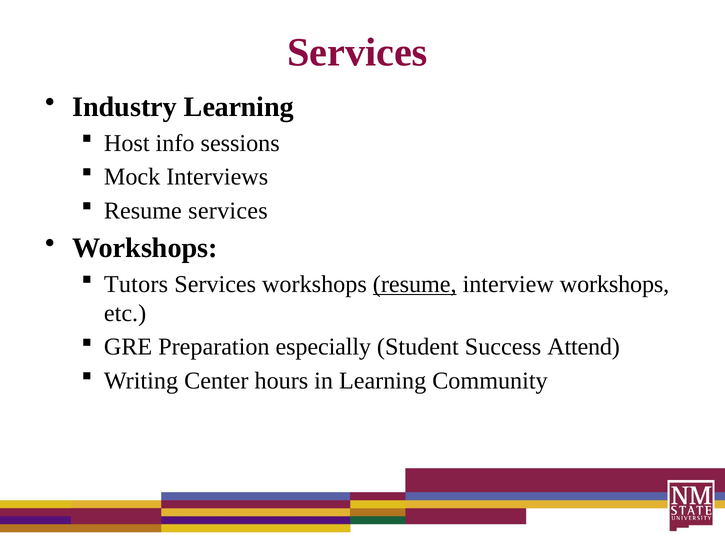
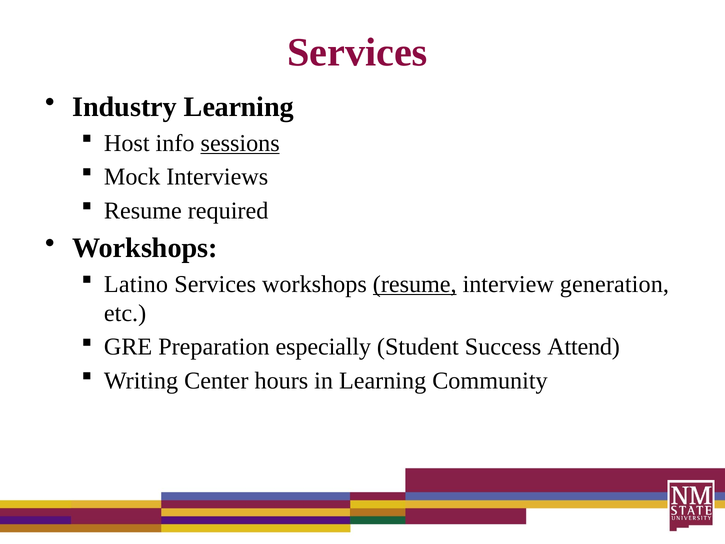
sessions underline: none -> present
Resume services: services -> required
Tutors: Tutors -> Latino
interview workshops: workshops -> generation
